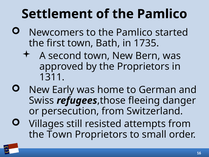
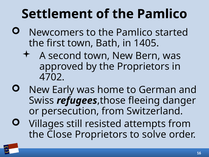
1735: 1735 -> 1405
1311: 1311 -> 4702
the Town: Town -> Close
small: small -> solve
